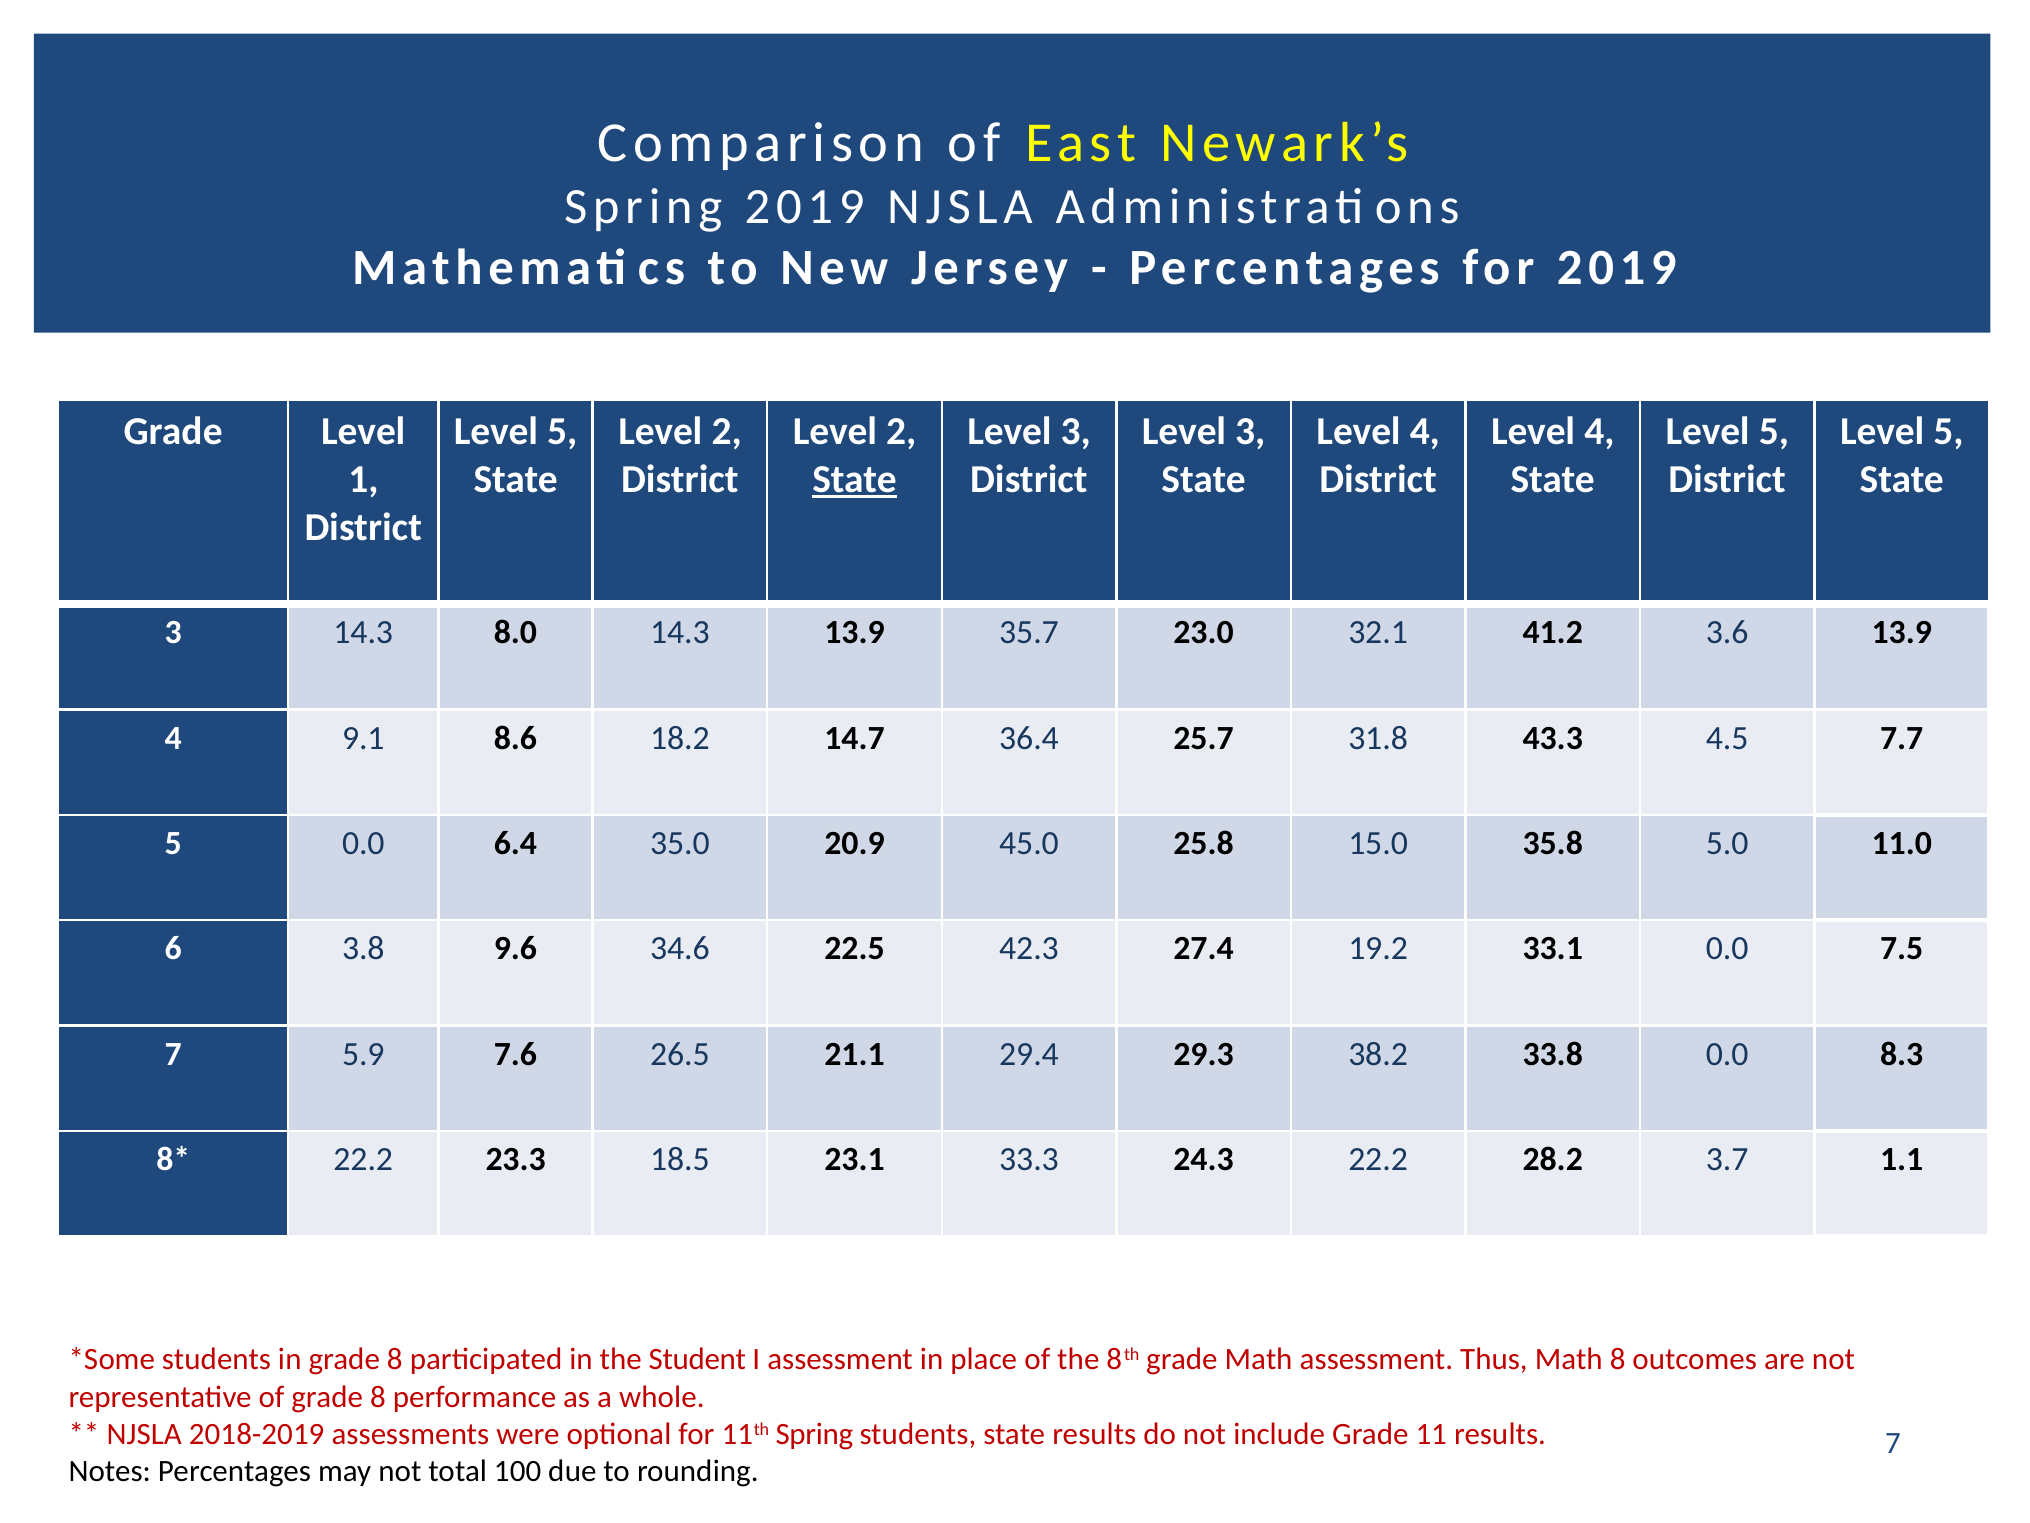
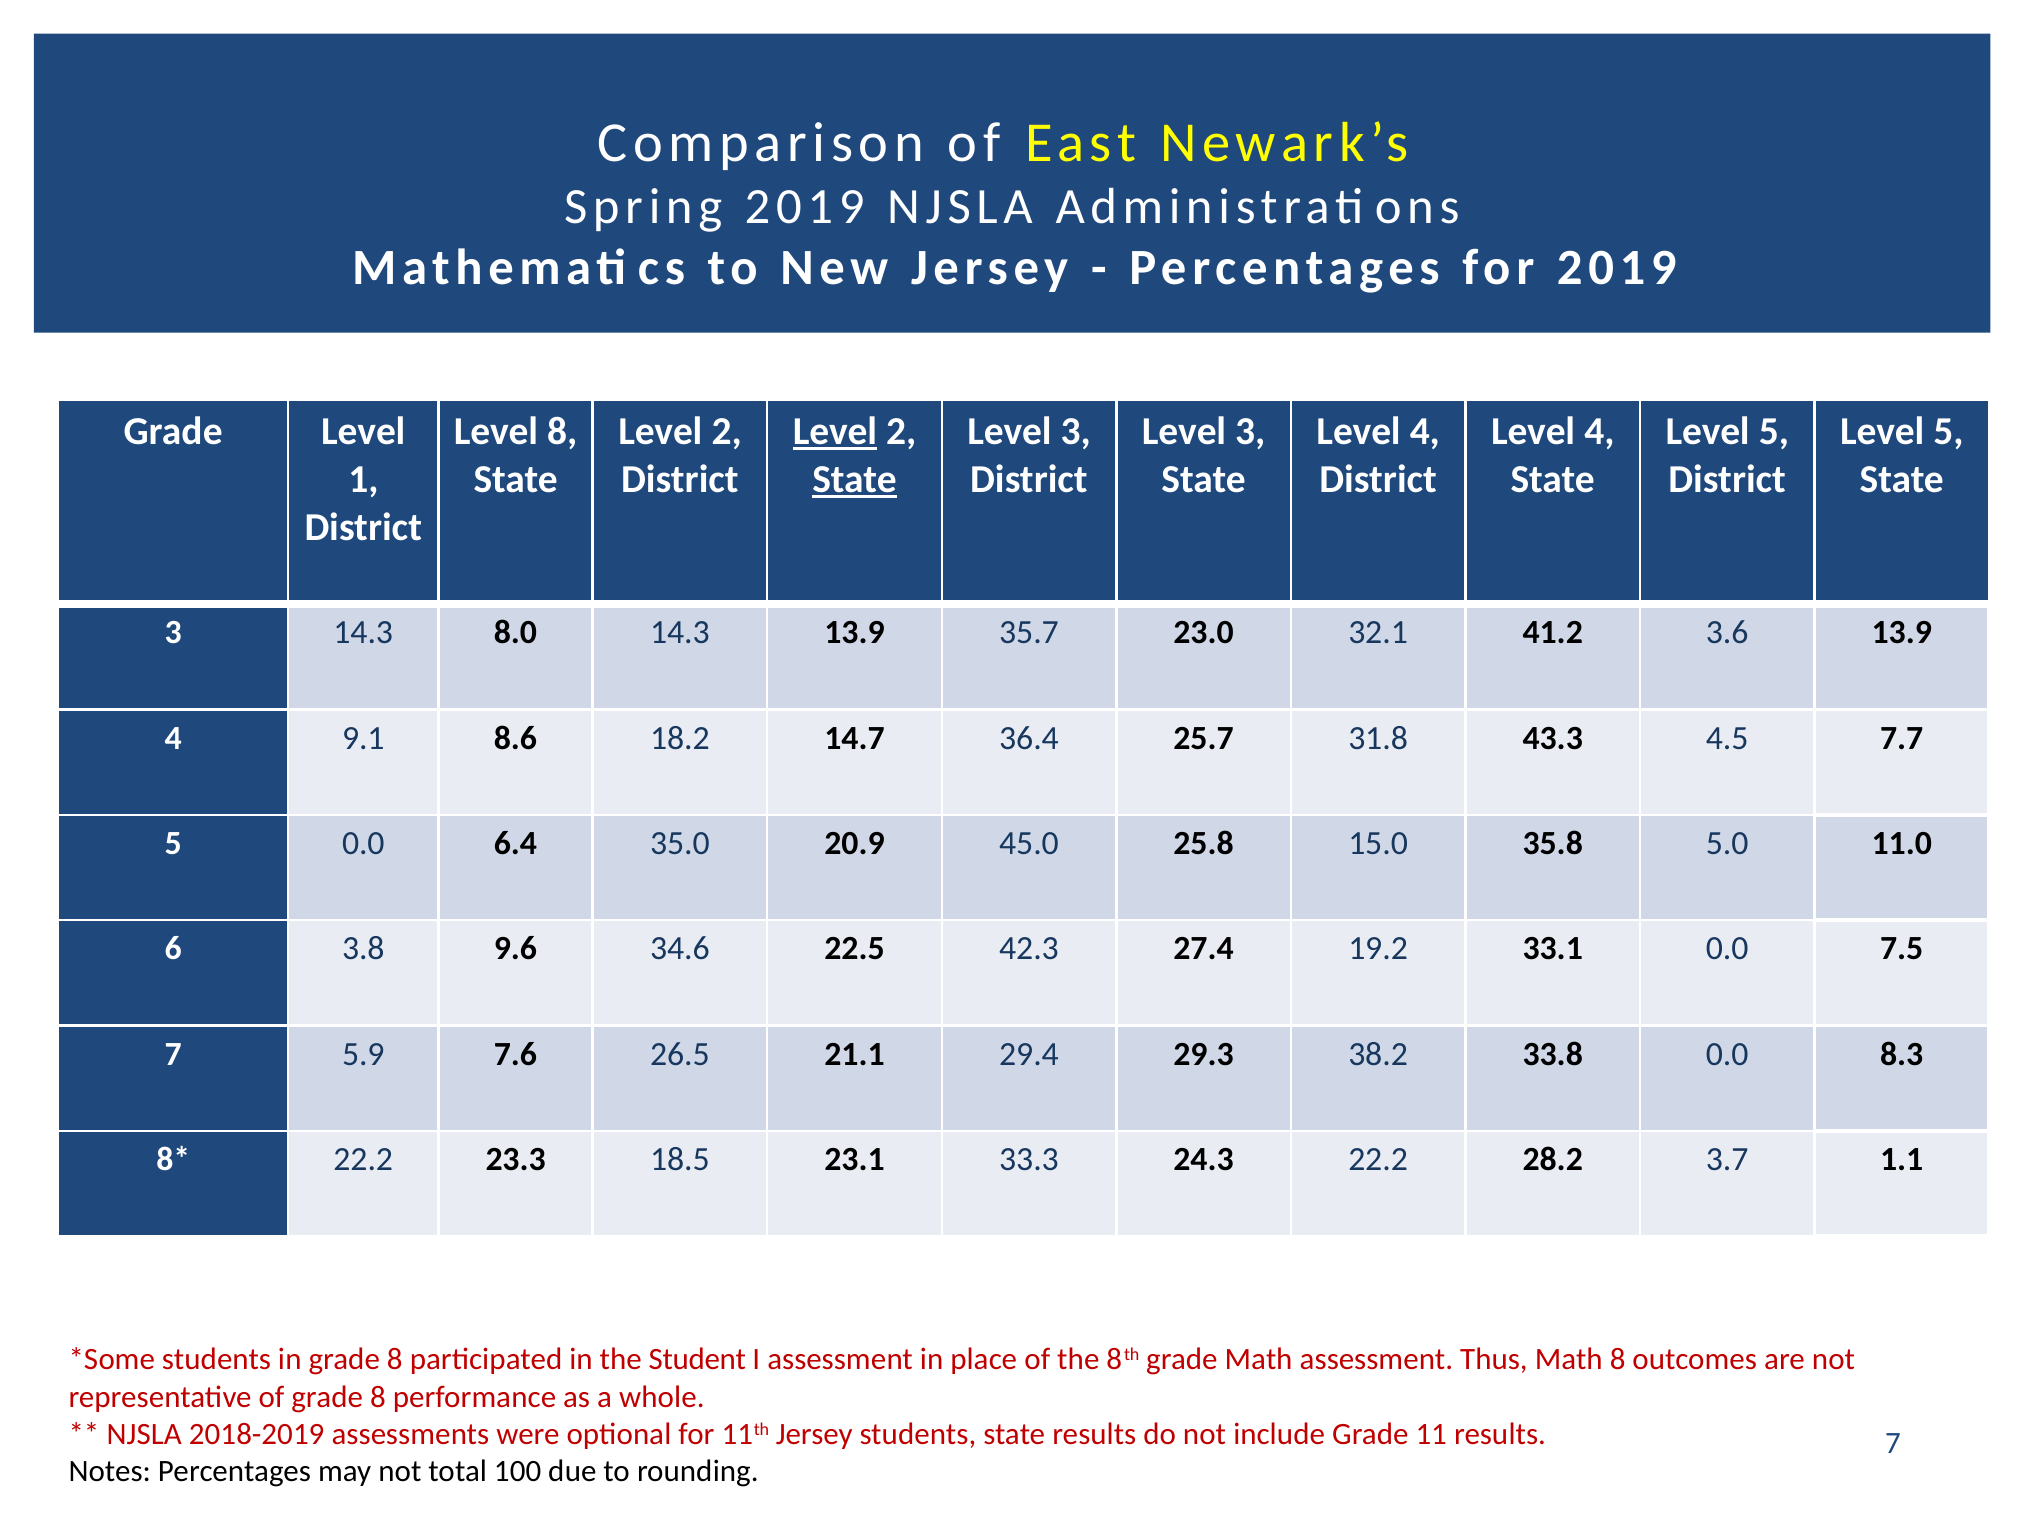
5 at (562, 431): 5 -> 8
Level at (835, 431) underline: none -> present
11th Spring: Spring -> Jersey
